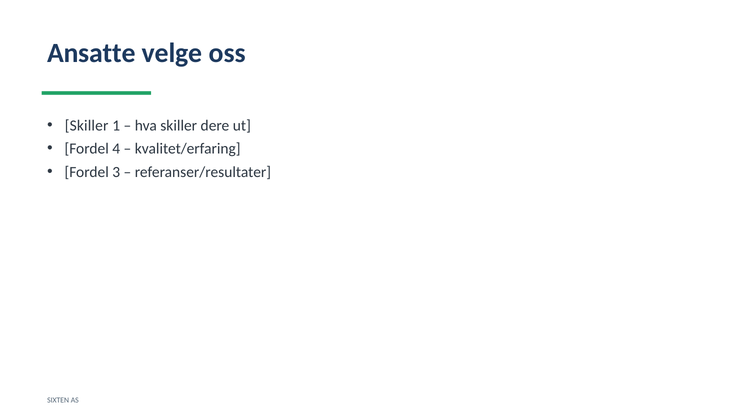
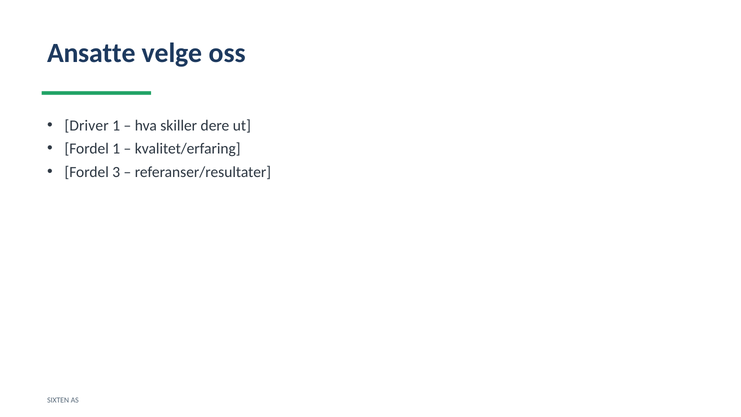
Skiller at (87, 126): Skiller -> Driver
Fordel 4: 4 -> 1
